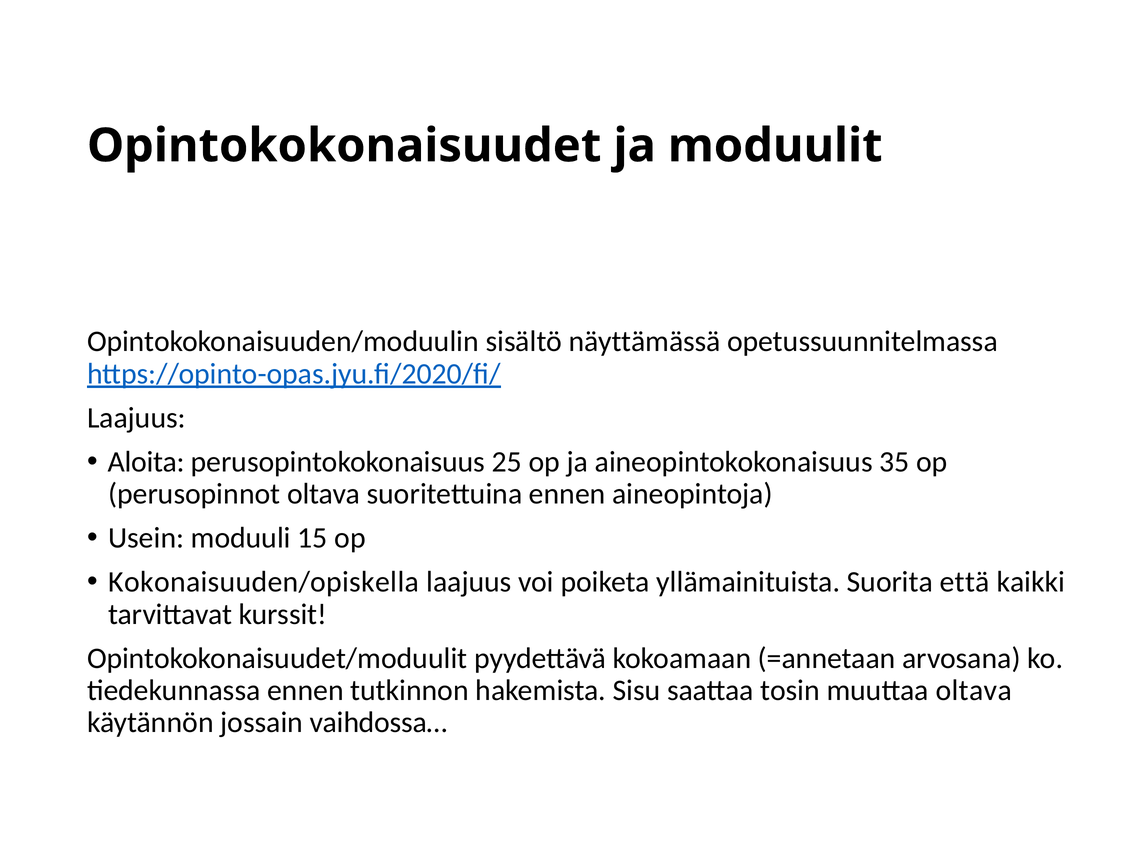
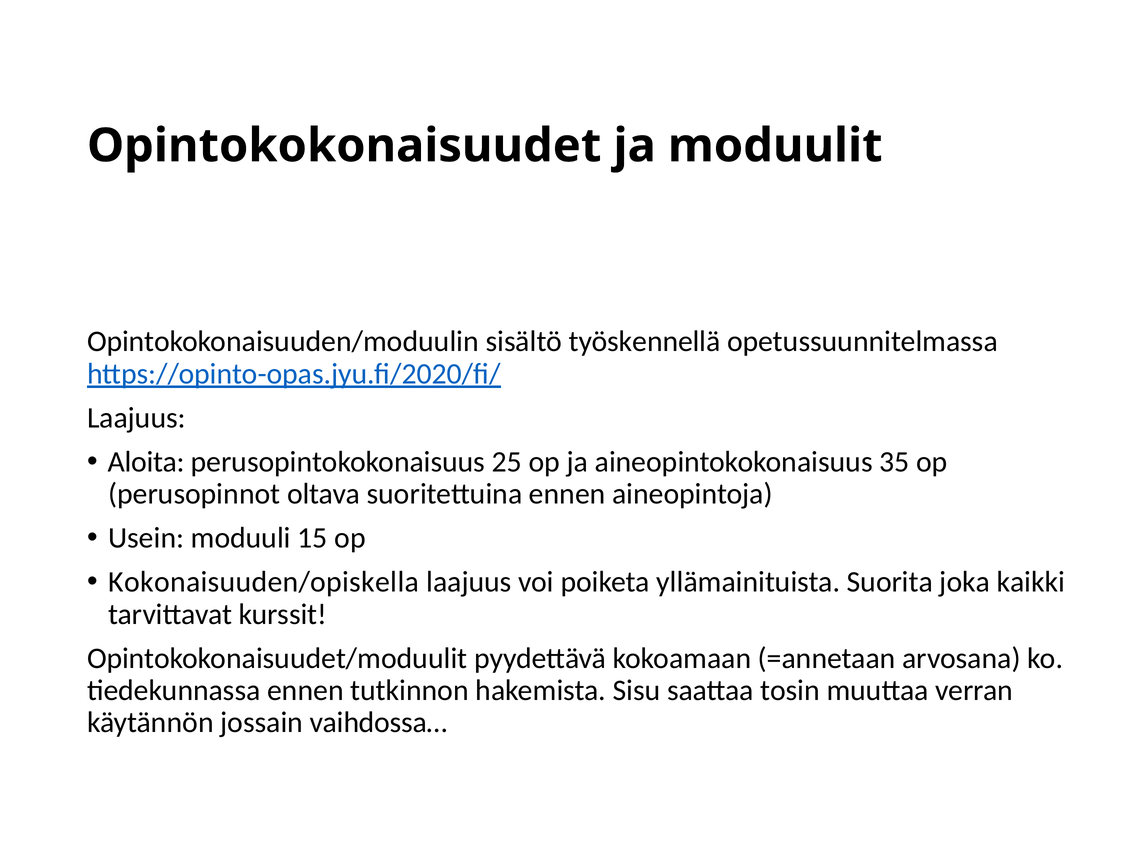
näyttämässä: näyttämässä -> työskennellä
että: että -> joka
muuttaa oltava: oltava -> verran
